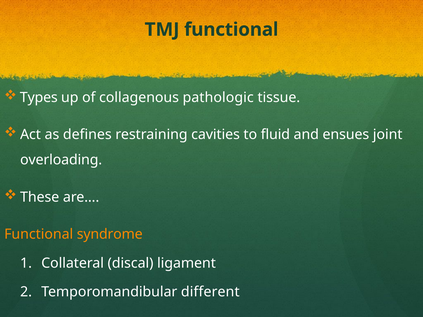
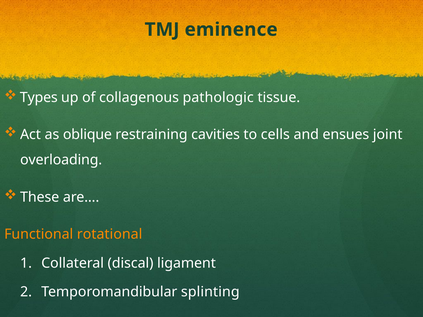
TMJ functional: functional -> eminence
defines: defines -> oblique
fluid: fluid -> cells
syndrome: syndrome -> rotational
different: different -> splinting
